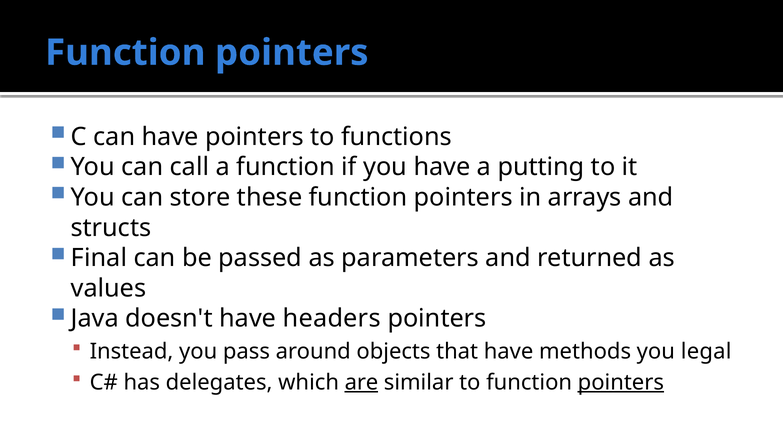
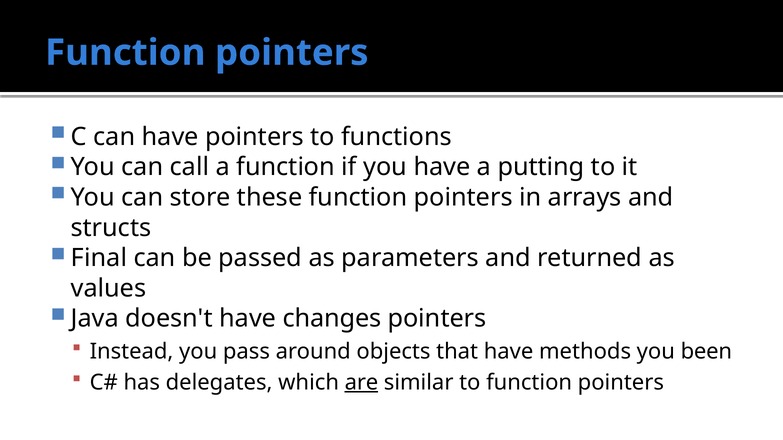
headers: headers -> changes
legal: legal -> been
pointers at (621, 383) underline: present -> none
